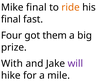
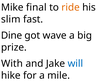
final at (11, 19): final -> slim
Four: Four -> Dine
them: them -> wave
will colour: purple -> blue
